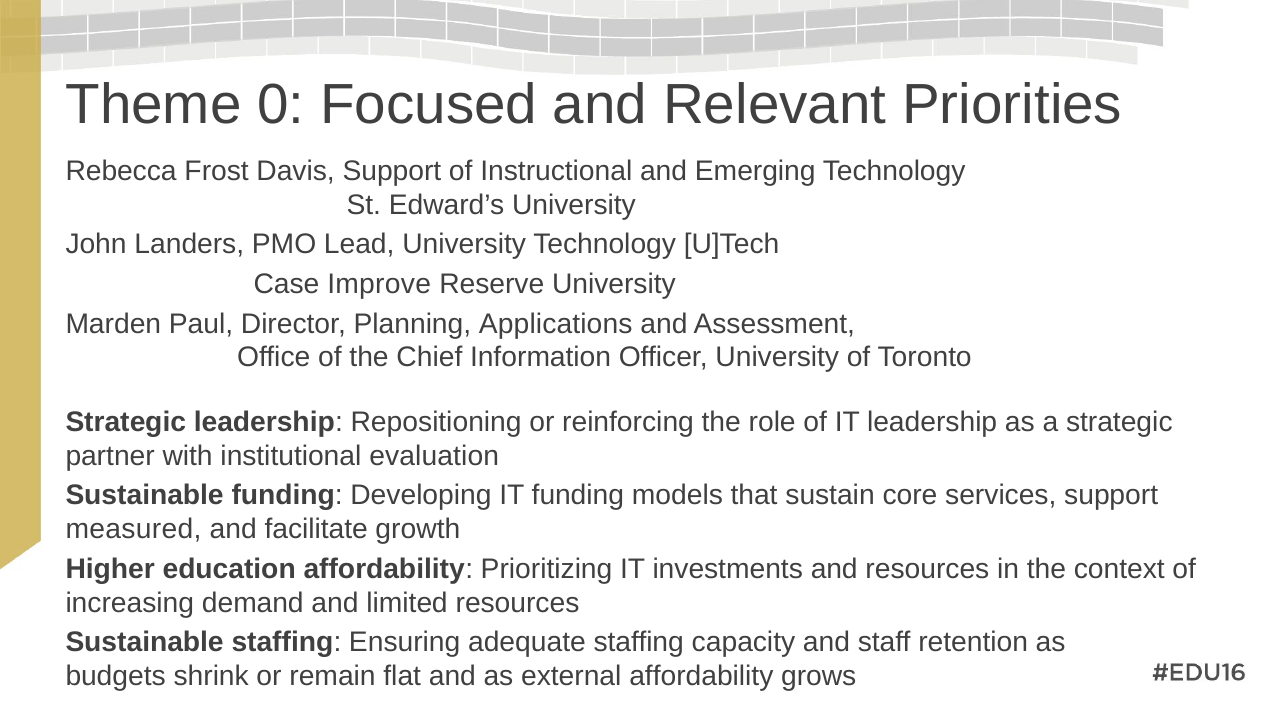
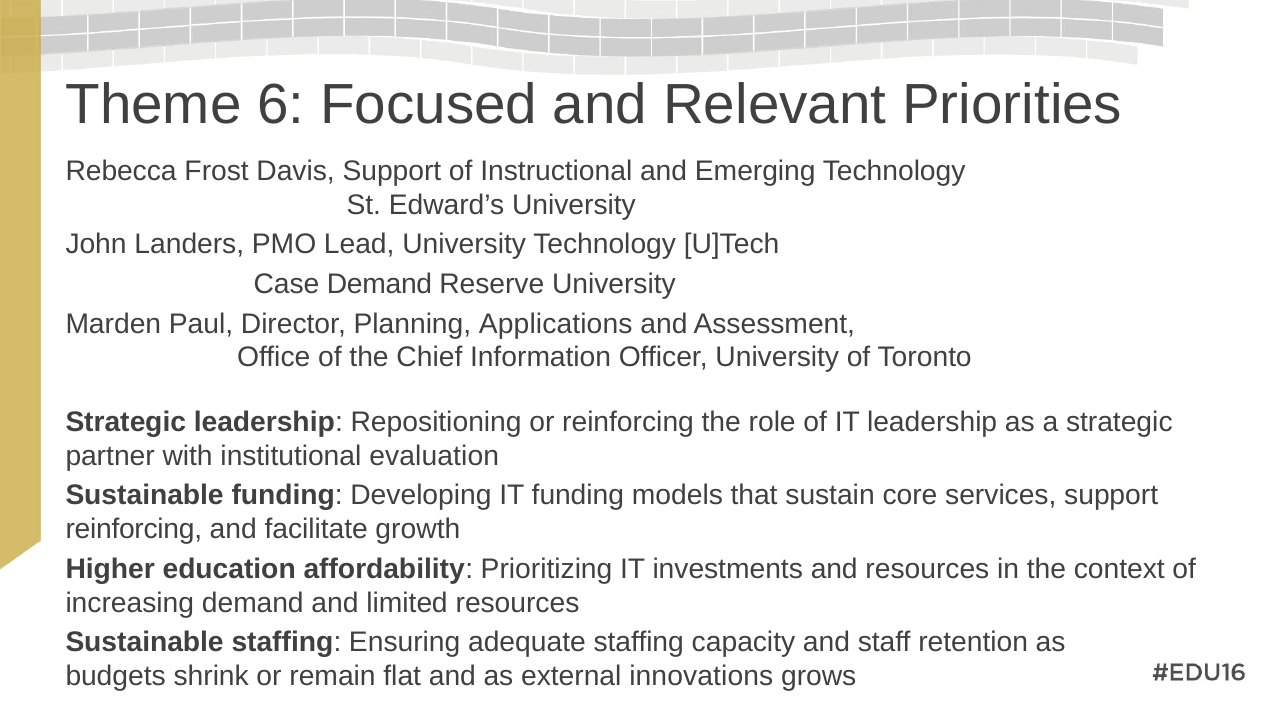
0: 0 -> 6
Case Improve: Improve -> Demand
measured at (134, 530): measured -> reinforcing
external affordability: affordability -> innovations
